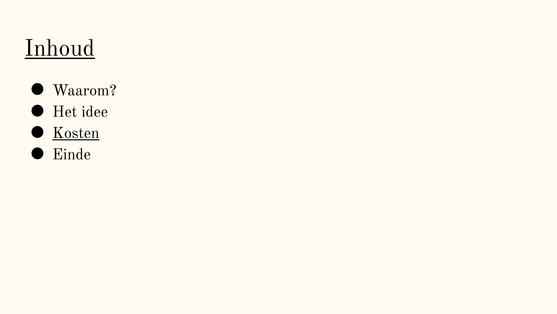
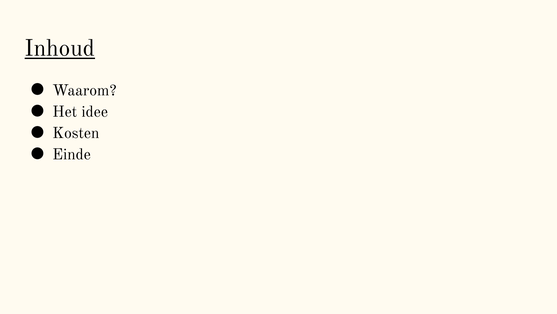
Kosten underline: present -> none
